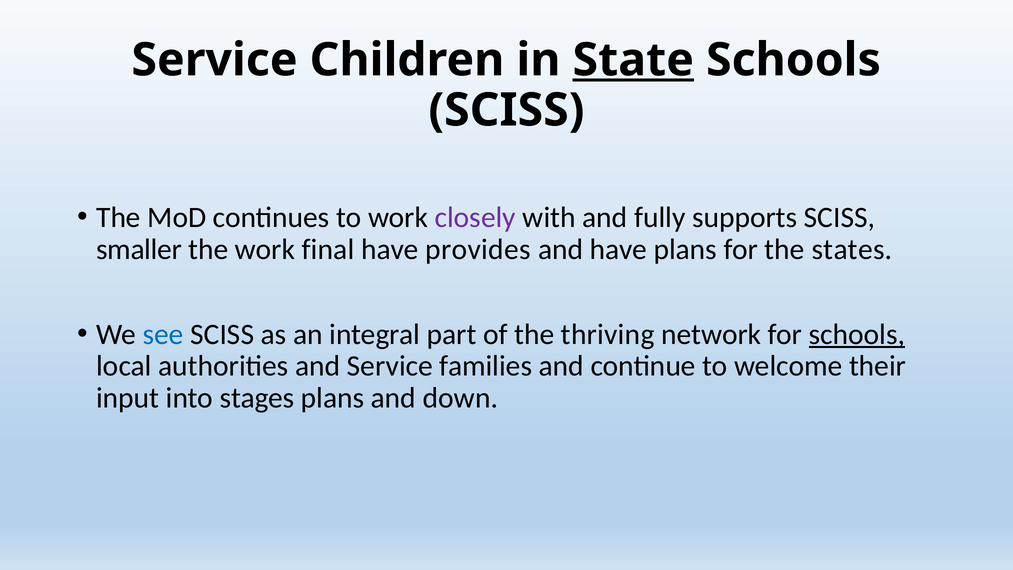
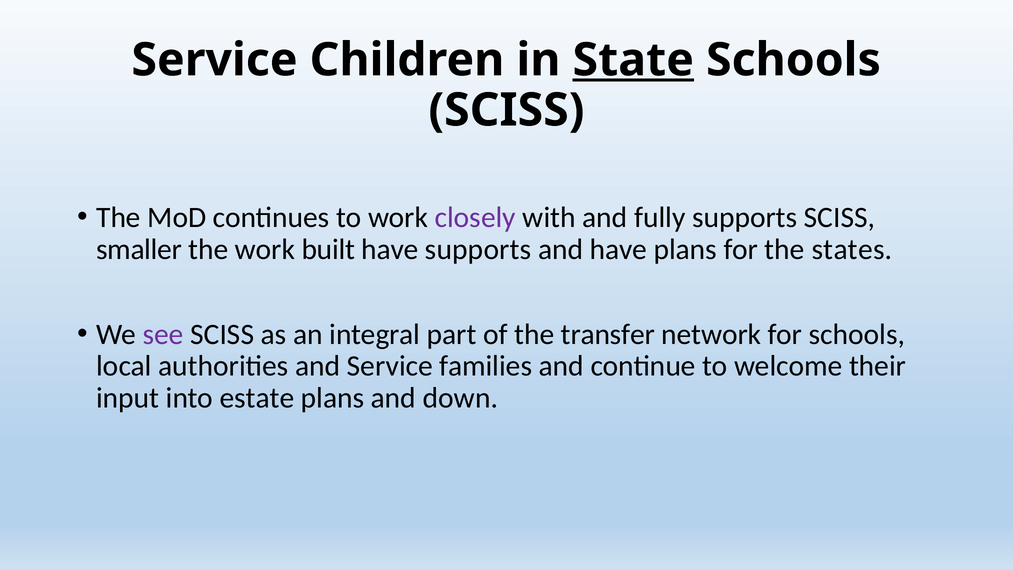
final: final -> built
have provides: provides -> supports
see colour: blue -> purple
thriving: thriving -> transfer
schools at (857, 334) underline: present -> none
stages: stages -> estate
